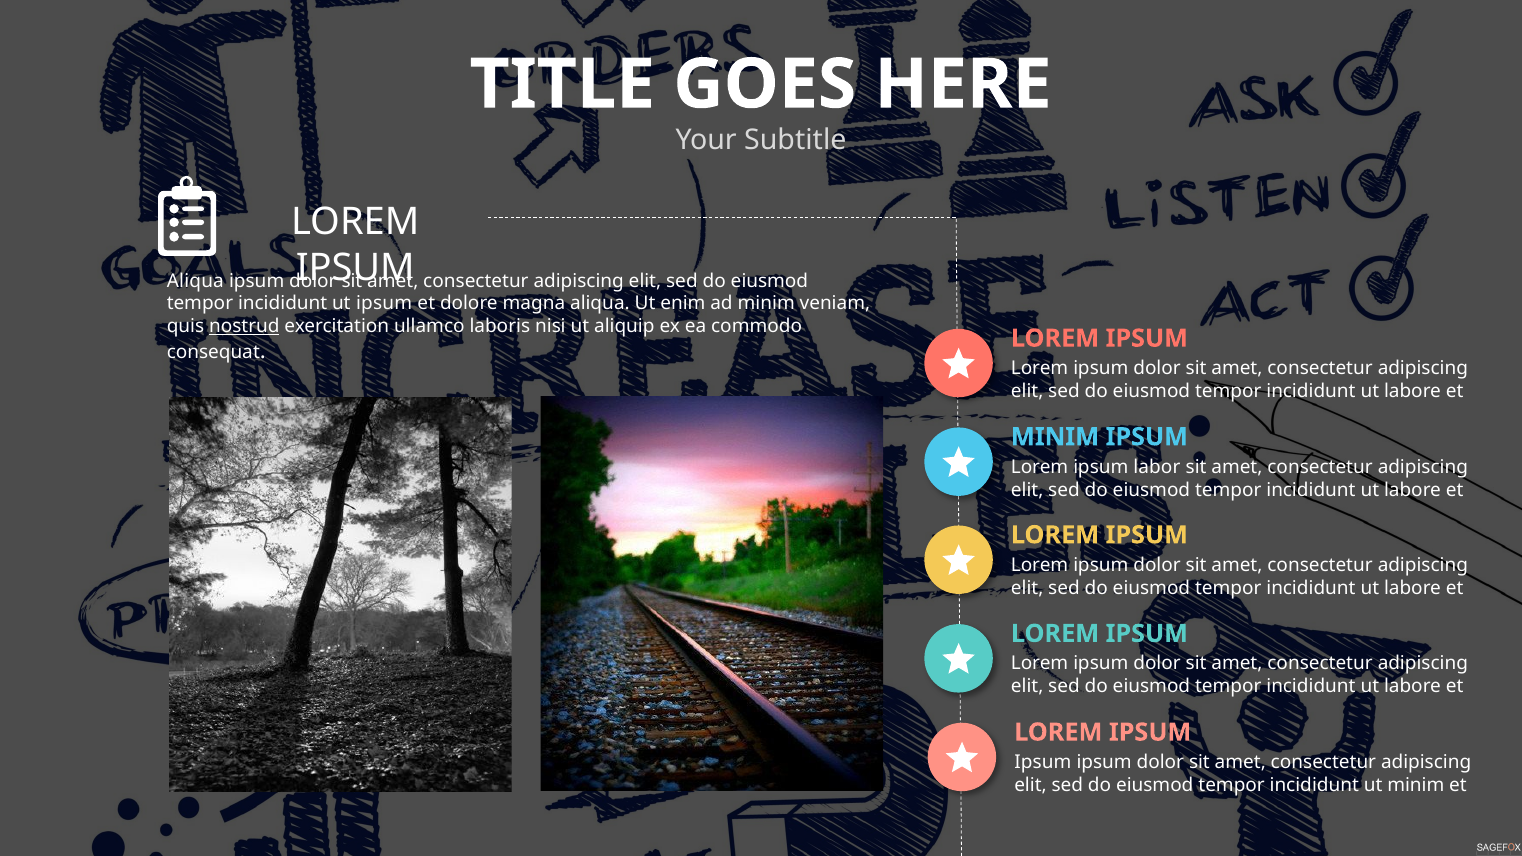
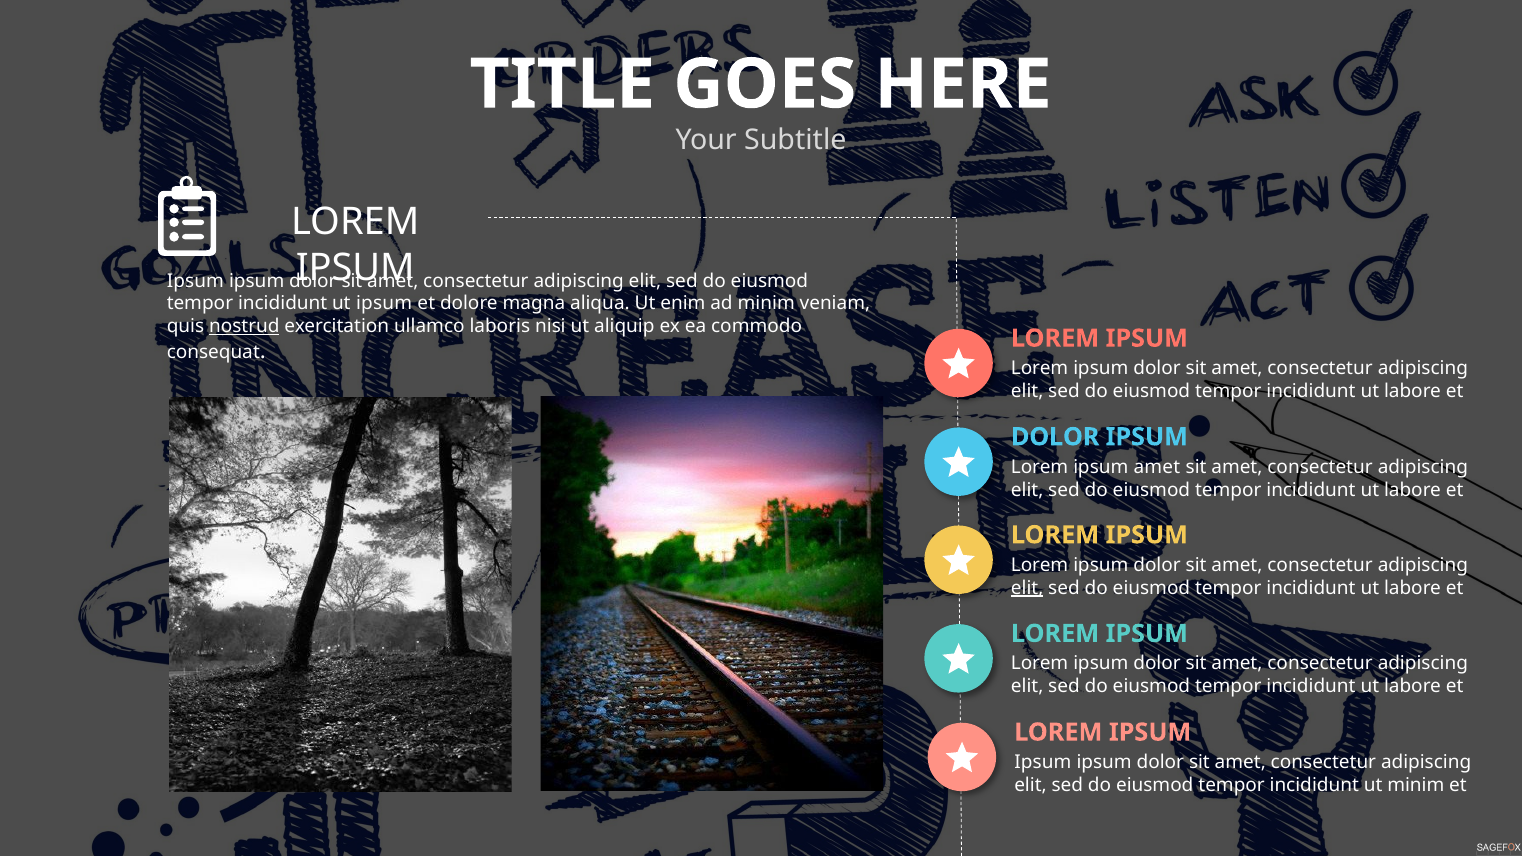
Aliqua at (195, 281): Aliqua -> Ipsum
MINIM at (1055, 437): MINIM -> DOLOR
ipsum labor: labor -> amet
elit at (1027, 588) underline: none -> present
